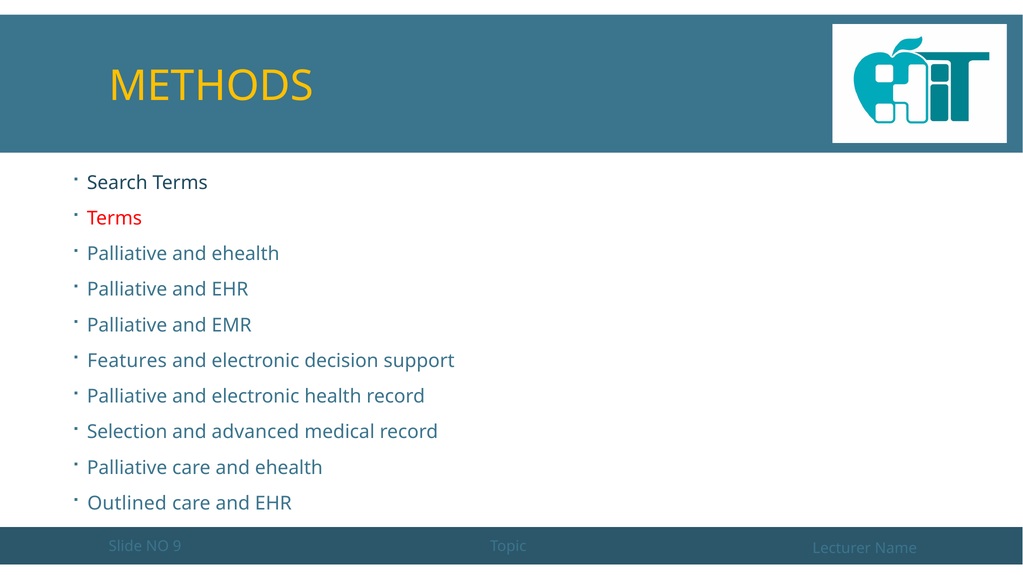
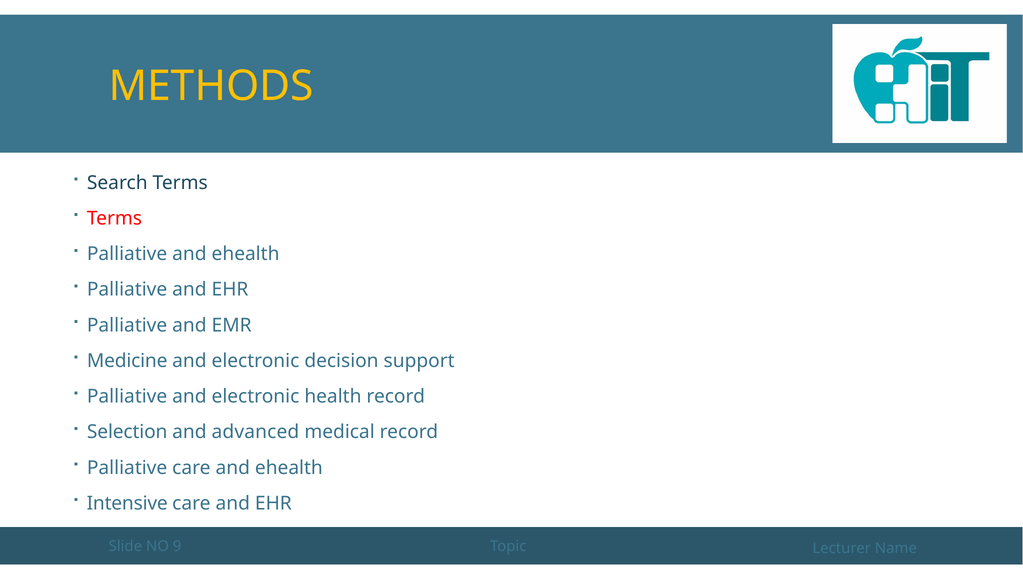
Features: Features -> Medicine
Outlined: Outlined -> Intensive
